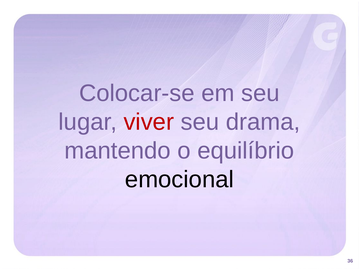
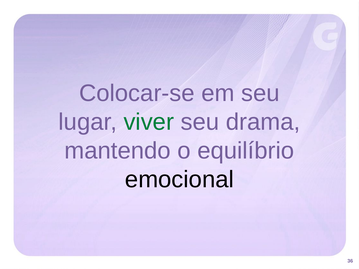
viver colour: red -> green
